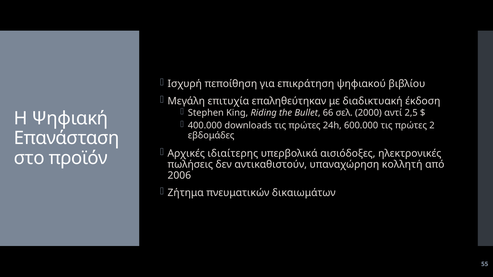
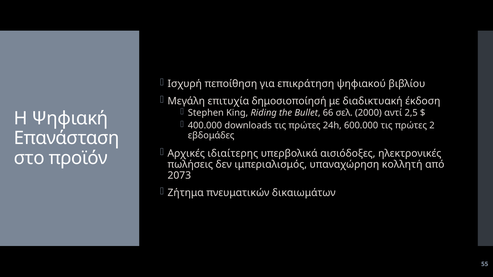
επαληθεύτηκαν: επαληθεύτηκαν -> δημοσιοποίησή
αντικαθιστούν: αντικαθιστούν -> ιμπεριαλισμός
2006: 2006 -> 2073
